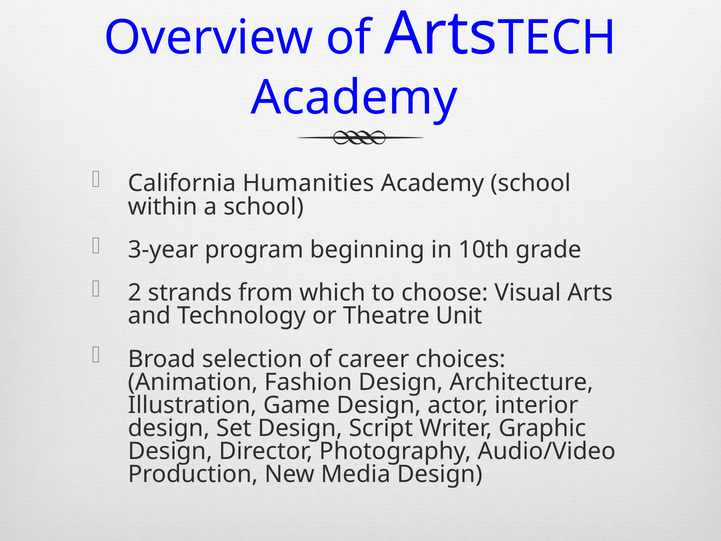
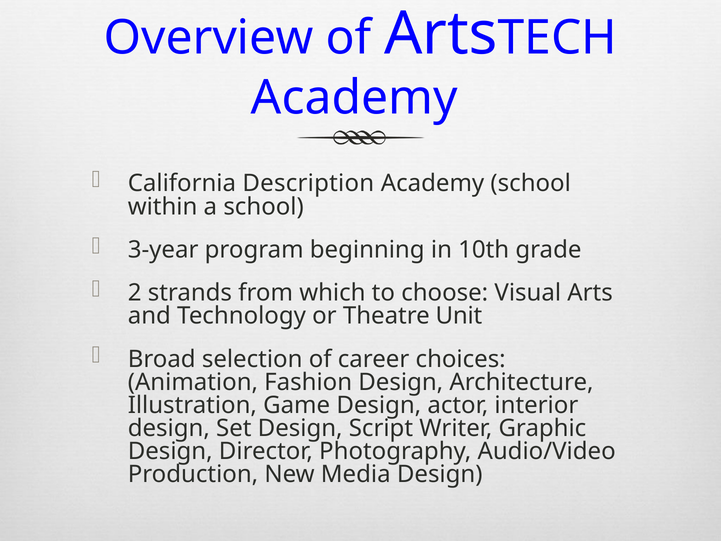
Humanities: Humanities -> Description
